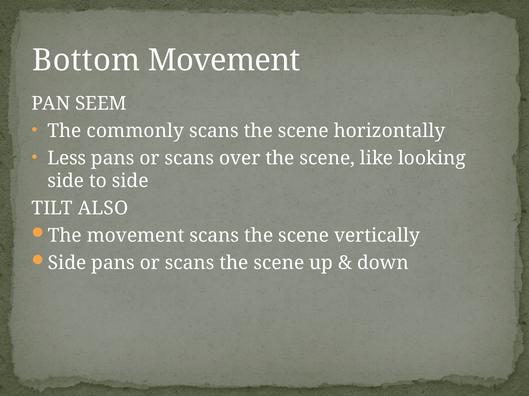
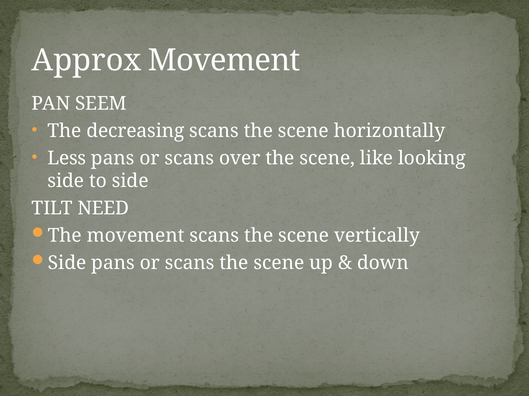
Bottom: Bottom -> Approx
commonly: commonly -> decreasing
ALSO: ALSO -> NEED
